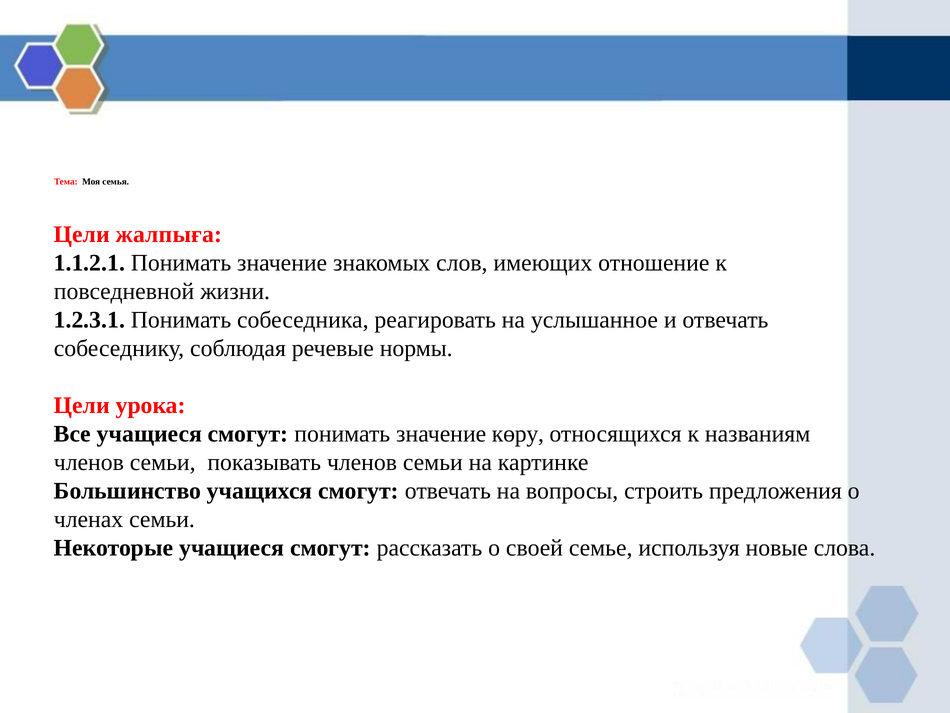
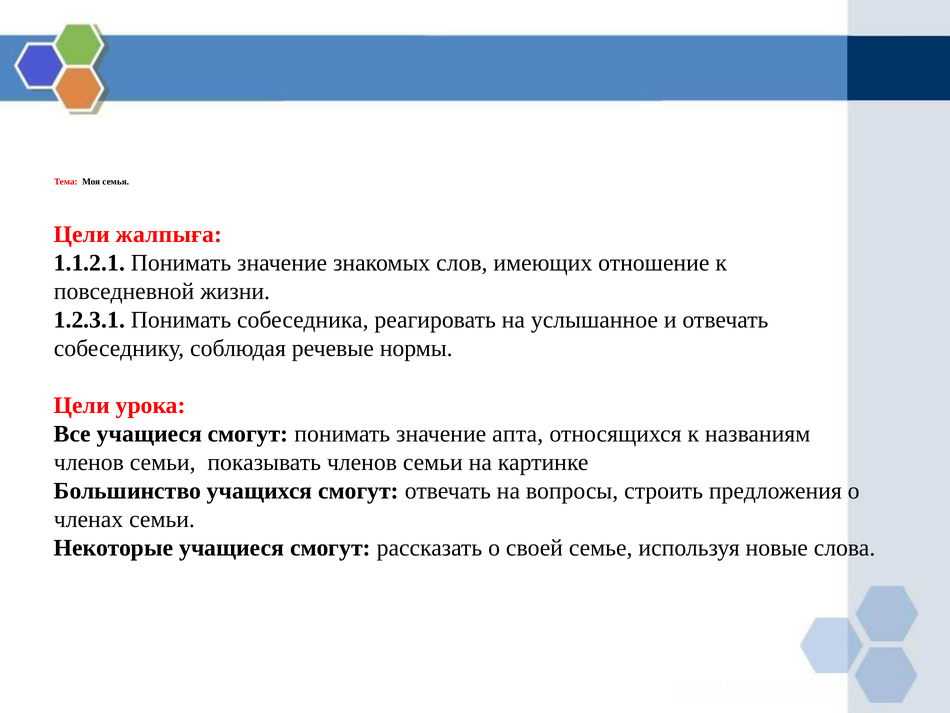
көру: көру -> апта
